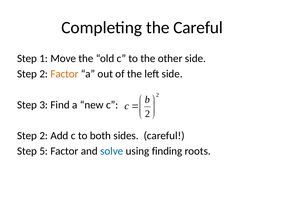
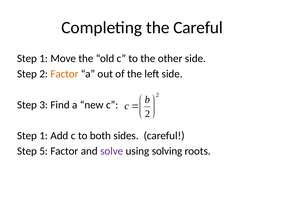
2 at (44, 136): 2 -> 1
solve colour: blue -> purple
finding: finding -> solving
